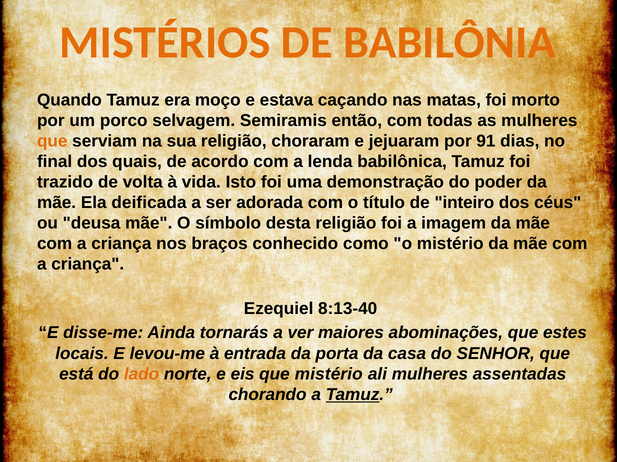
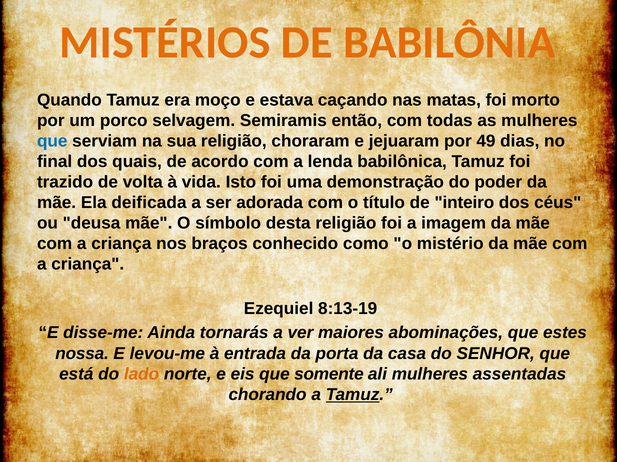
que at (52, 141) colour: orange -> blue
91: 91 -> 49
8:13-40: 8:13-40 -> 8:13-19
locais: locais -> nossa
que mistério: mistério -> somente
